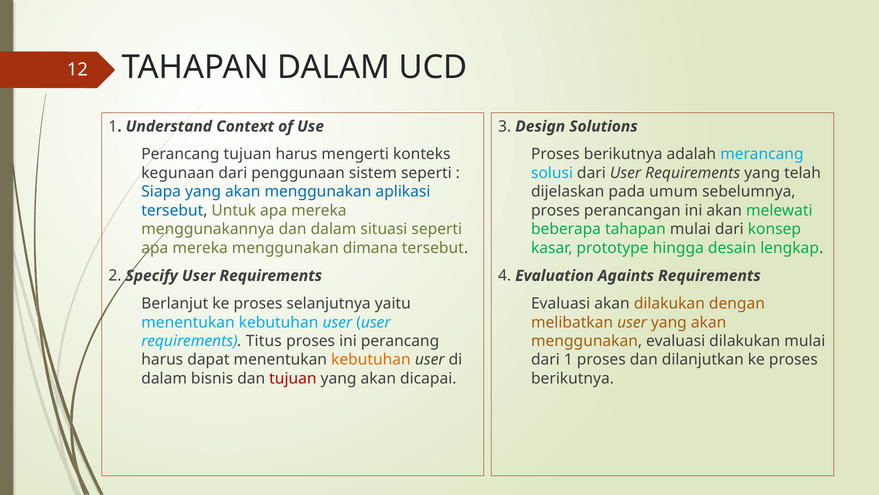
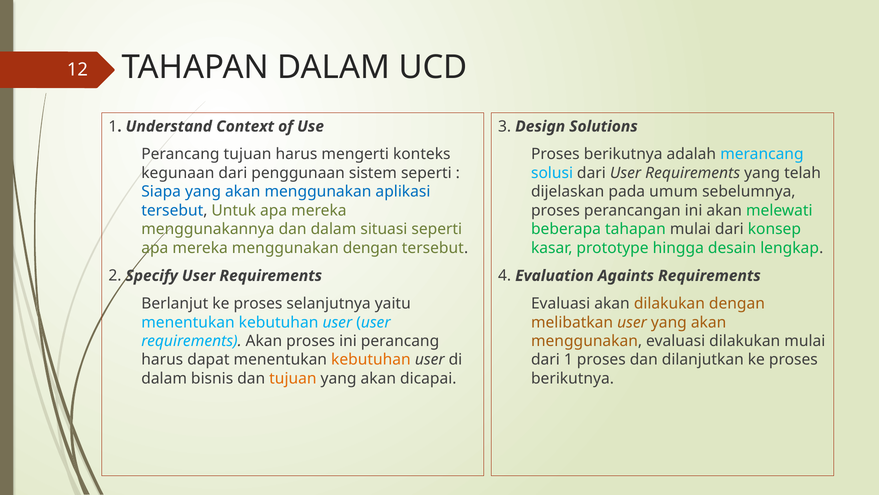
menggunakan dimana: dimana -> dengan
requirements Titus: Titus -> Akan
tujuan at (293, 378) colour: red -> orange
